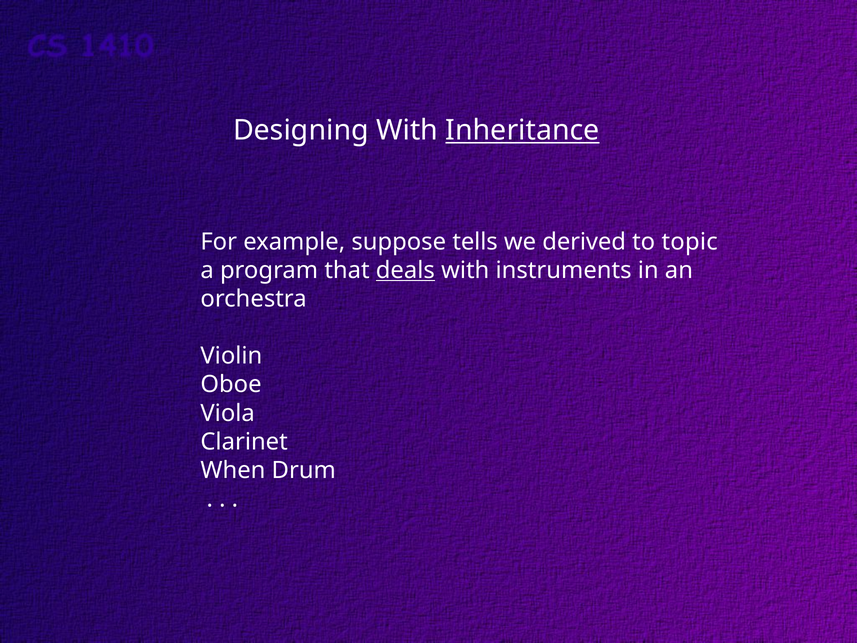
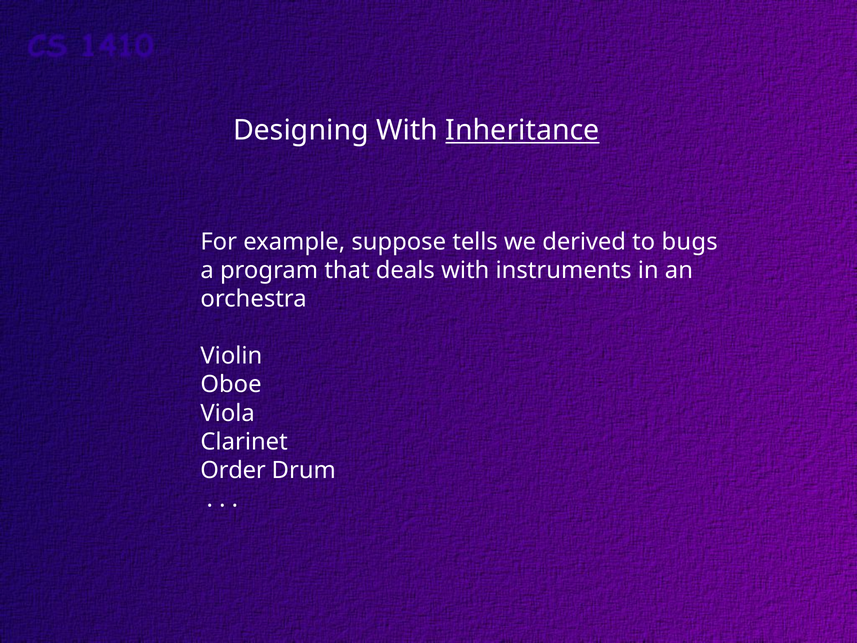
topic: topic -> bugs
deals underline: present -> none
When: When -> Order
